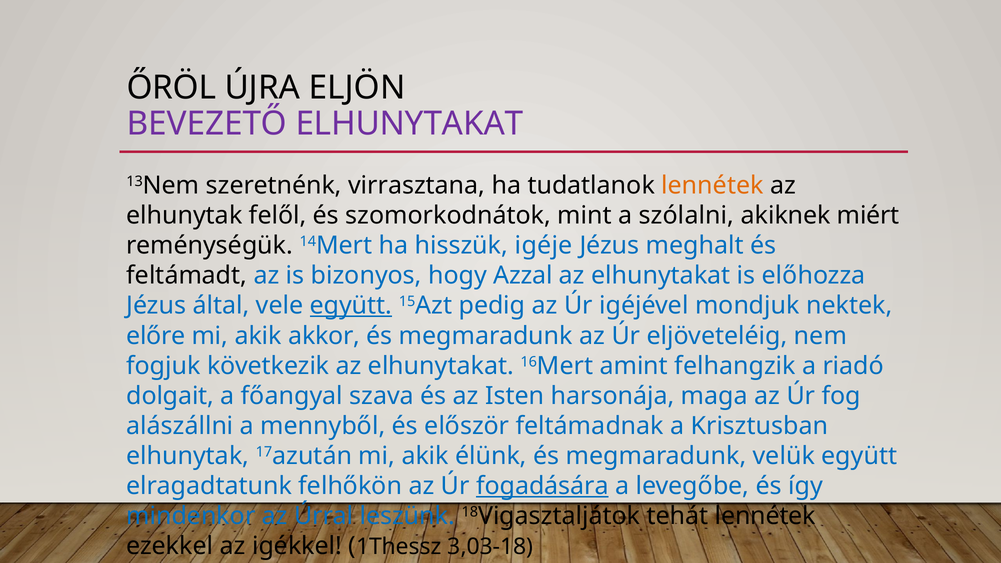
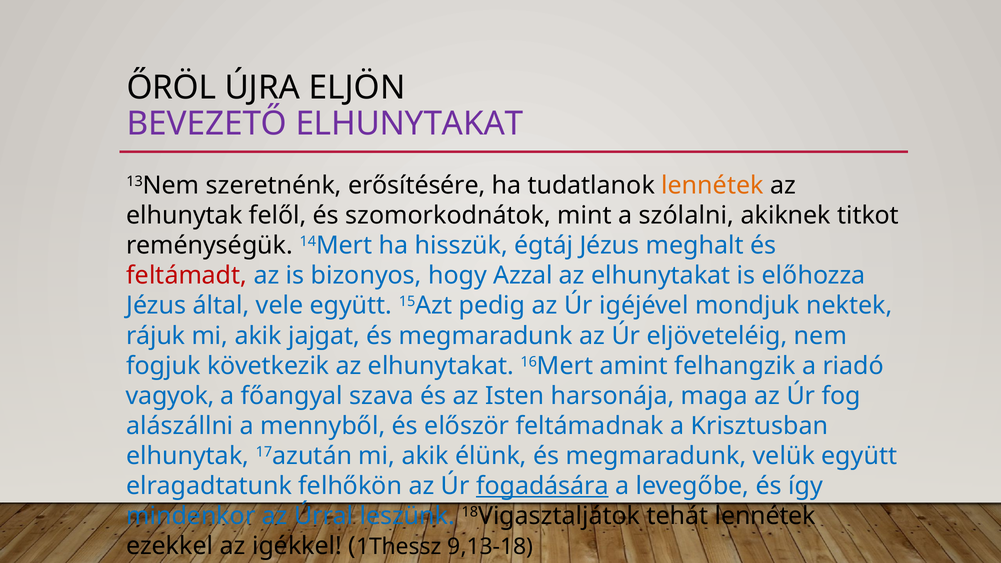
virrasztana: virrasztana -> erősítésére
miért: miért -> titkot
igéje: igéje -> égtáj
feltámadt colour: black -> red
együtt at (351, 306) underline: present -> none
előre: előre -> rájuk
akkor: akkor -> jajgat
dolgait: dolgait -> vagyok
3,03-18: 3,03-18 -> 9,13-18
